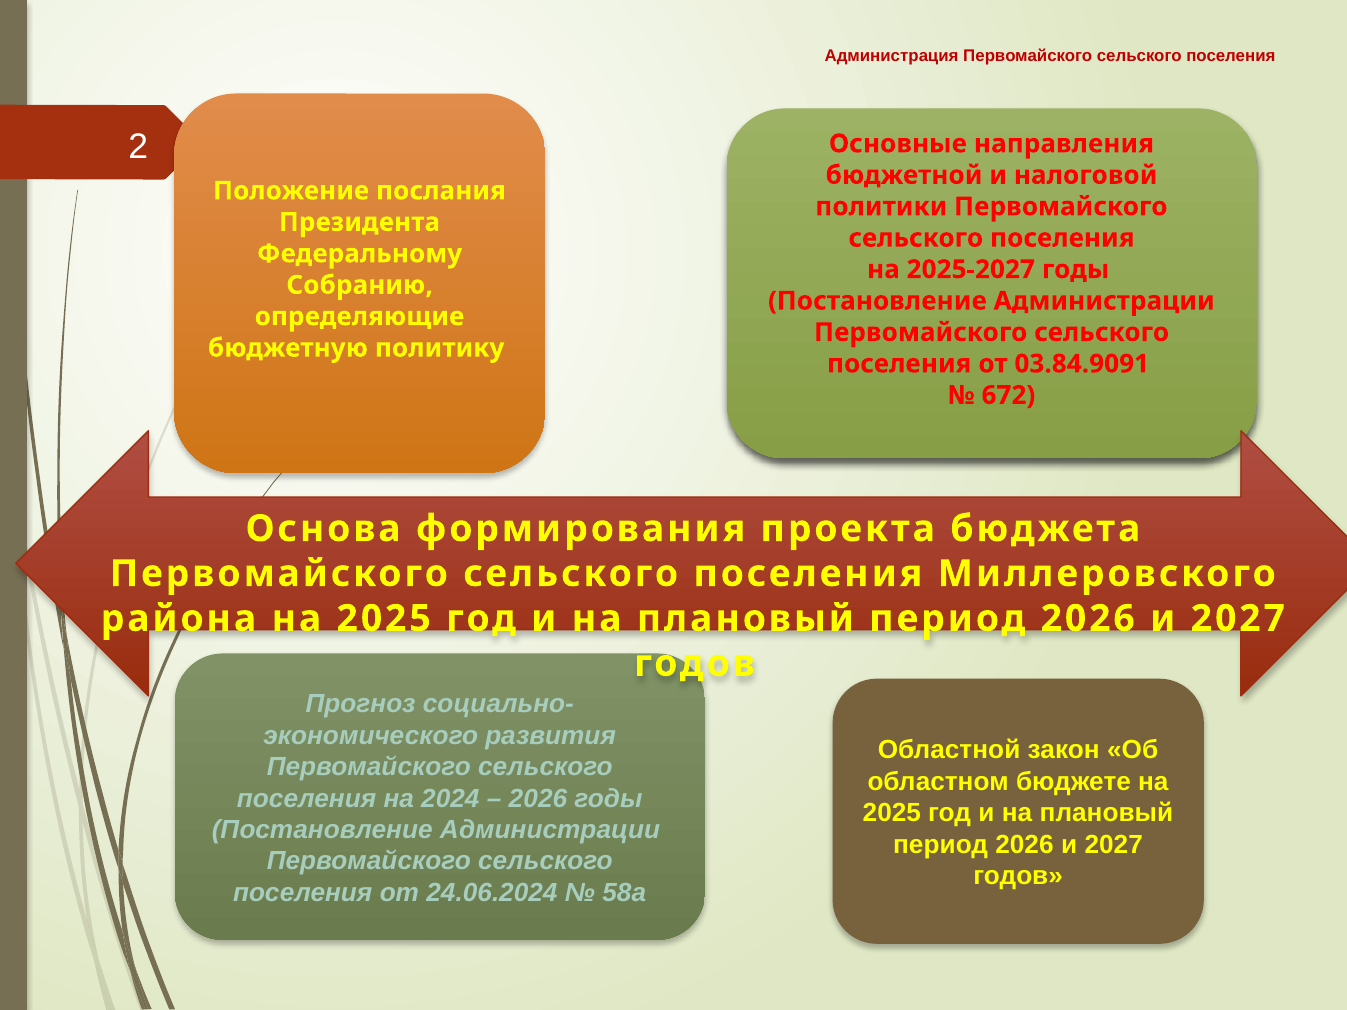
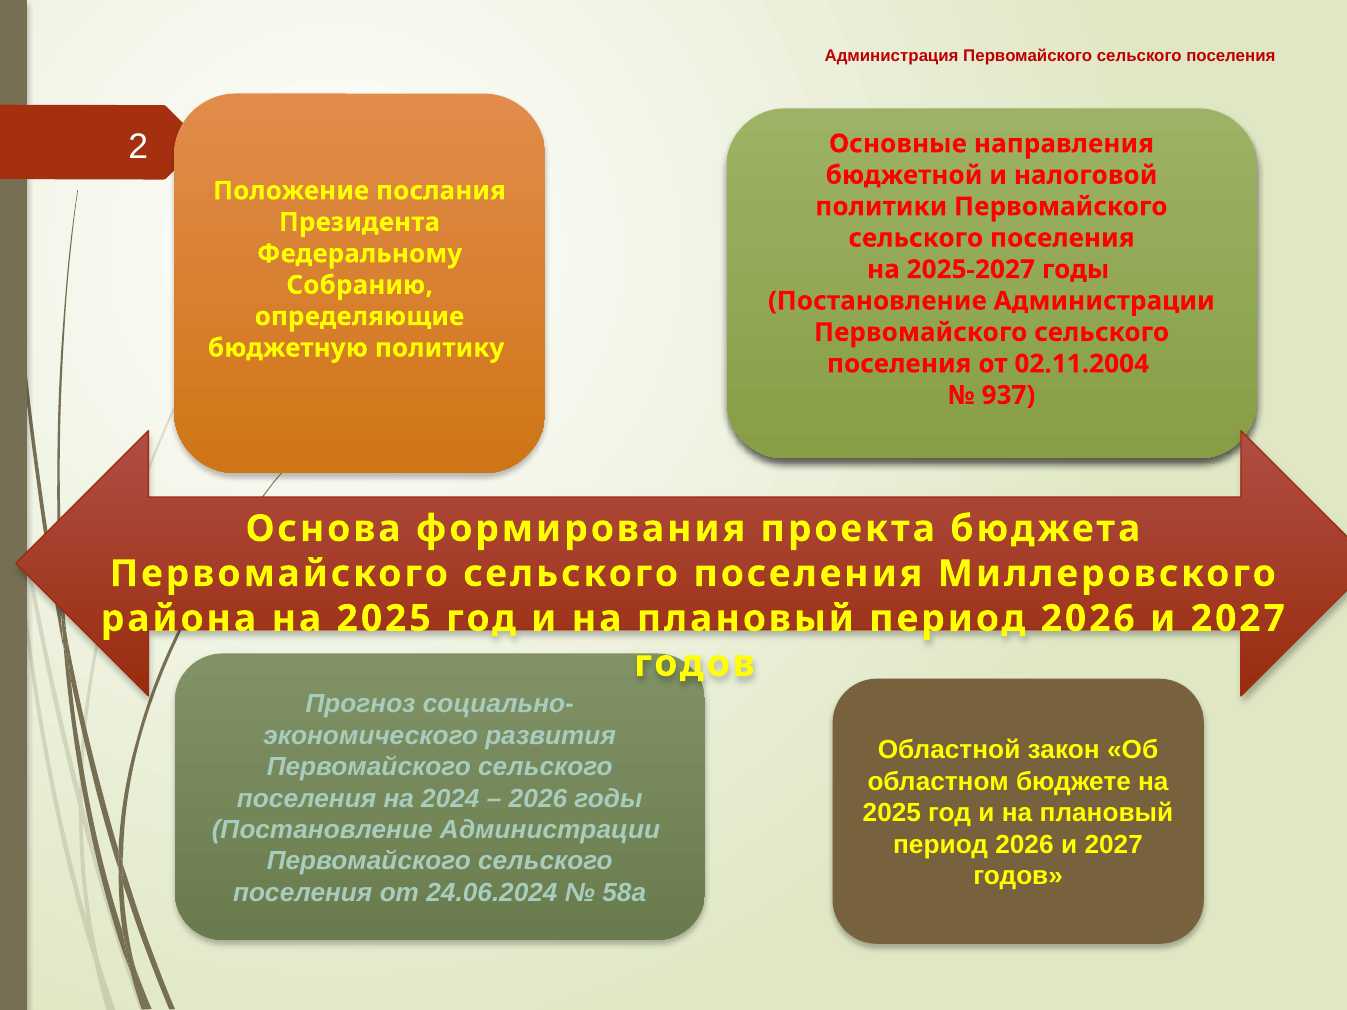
03.84.9091: 03.84.9091 -> 02.11.2004
672: 672 -> 937
